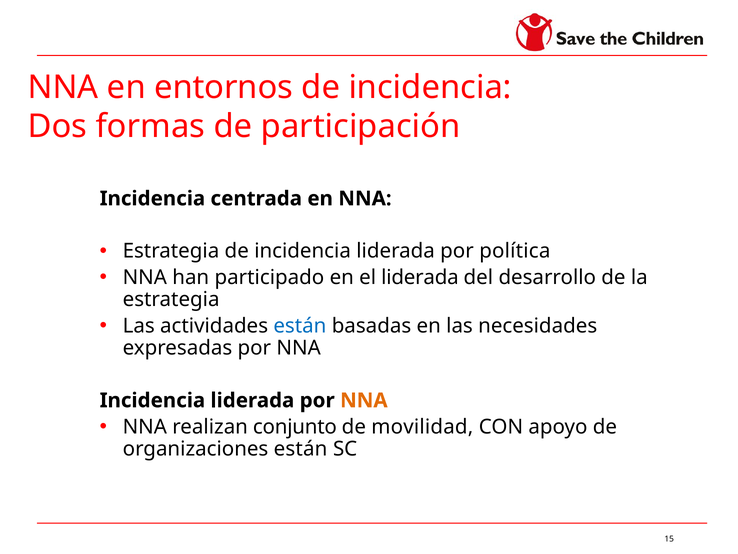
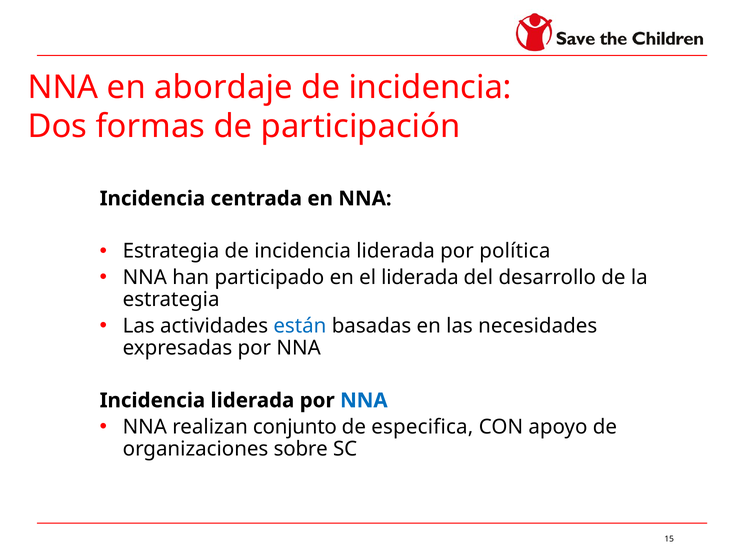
entornos: entornos -> abordaje
NNA at (364, 400) colour: orange -> blue
movilidad: movilidad -> especifica
organizaciones están: están -> sobre
